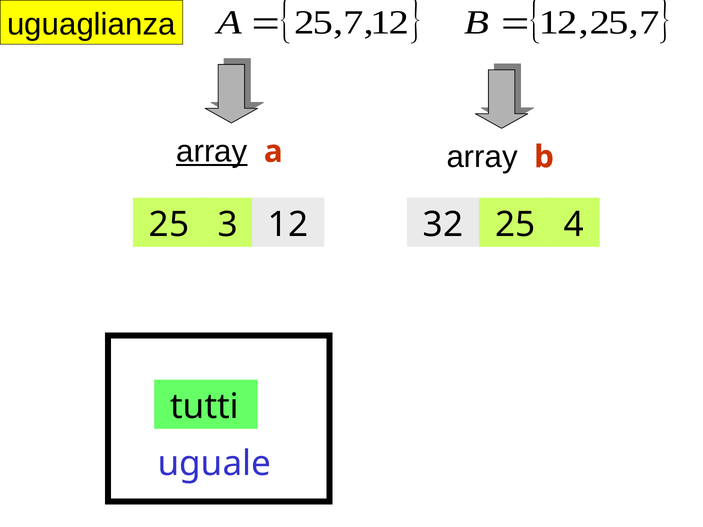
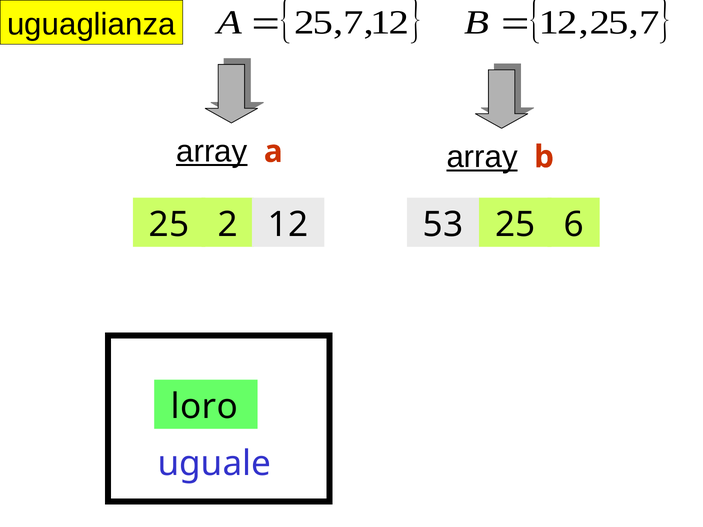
array at (482, 157) underline: none -> present
3: 3 -> 2
32: 32 -> 53
4: 4 -> 6
tutti: tutti -> loro
